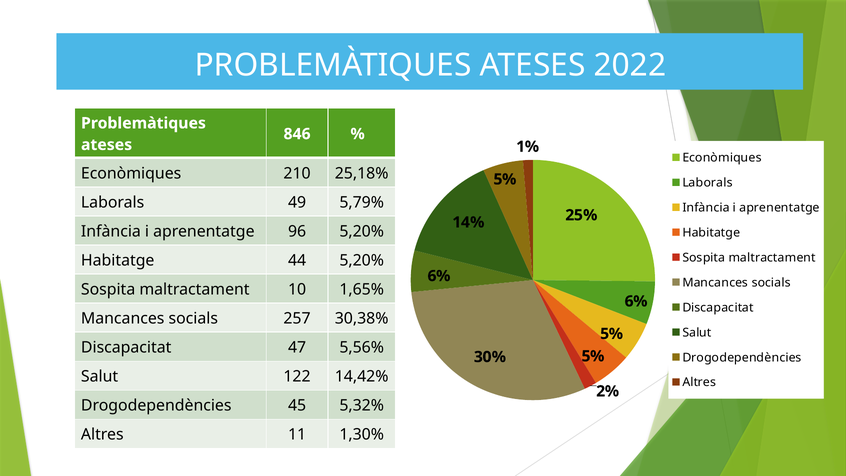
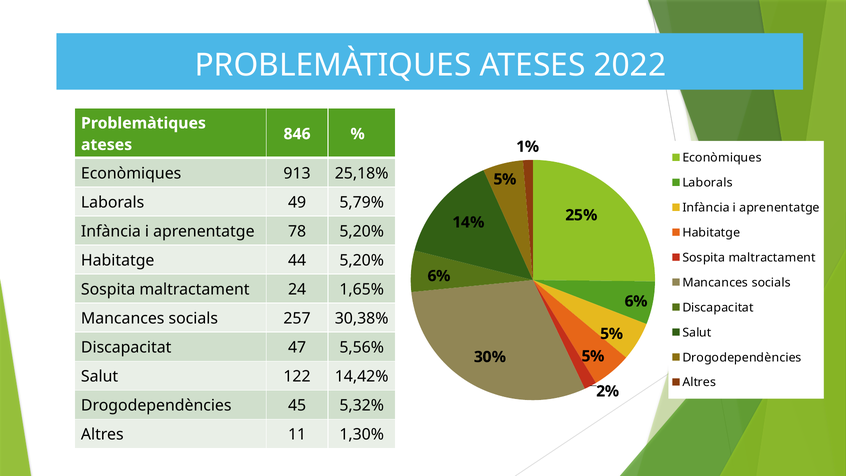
210: 210 -> 913
96: 96 -> 78
10: 10 -> 24
